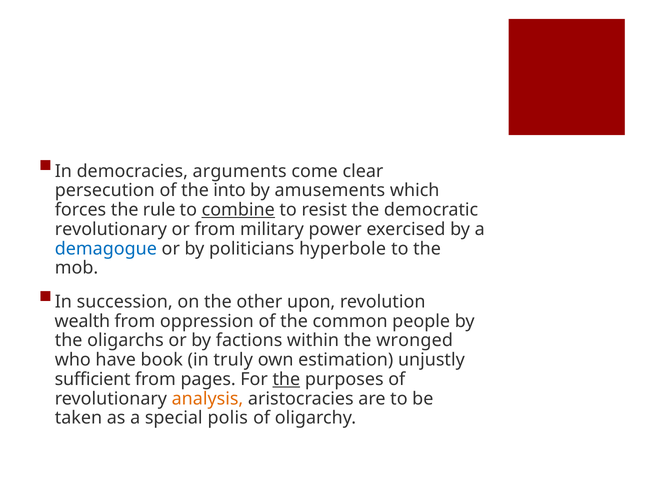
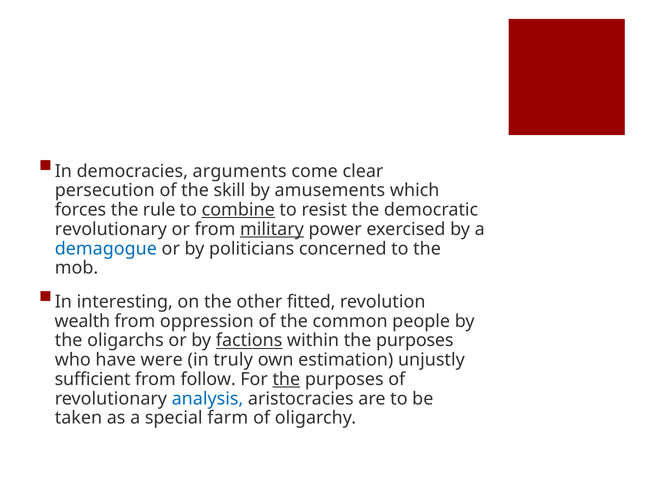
into: into -> skill
military underline: none -> present
hyperbole: hyperbole -> concerned
succession: succession -> interesting
upon: upon -> fitted
factions underline: none -> present
within the wronged: wronged -> purposes
book: book -> were
pages: pages -> follow
analysis colour: orange -> blue
polis: polis -> farm
